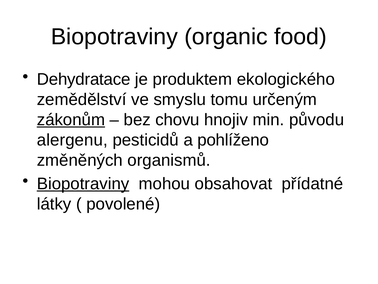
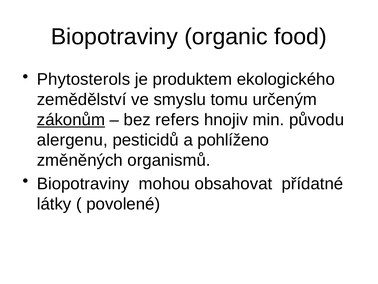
Dehydratace: Dehydratace -> Phytosterols
chovu: chovu -> refers
Biopotraviny at (83, 183) underline: present -> none
